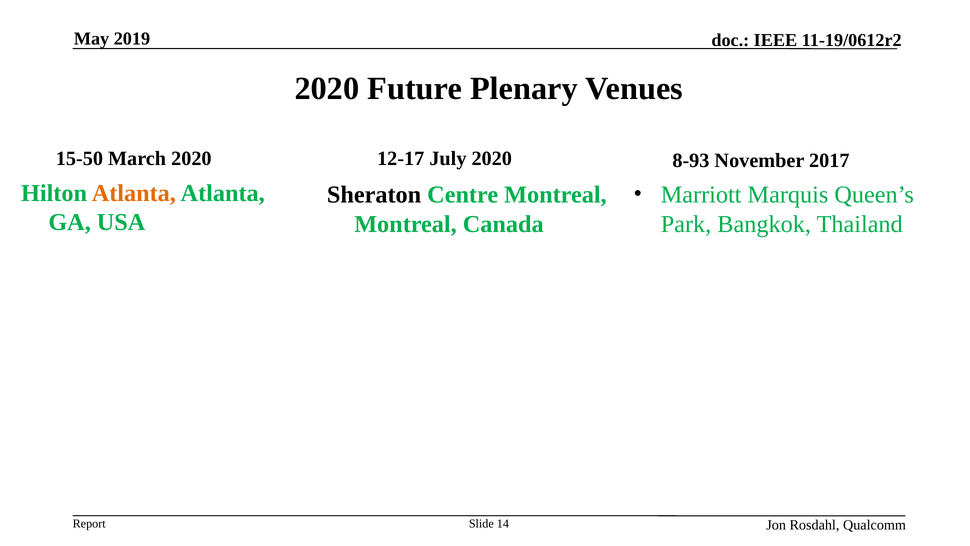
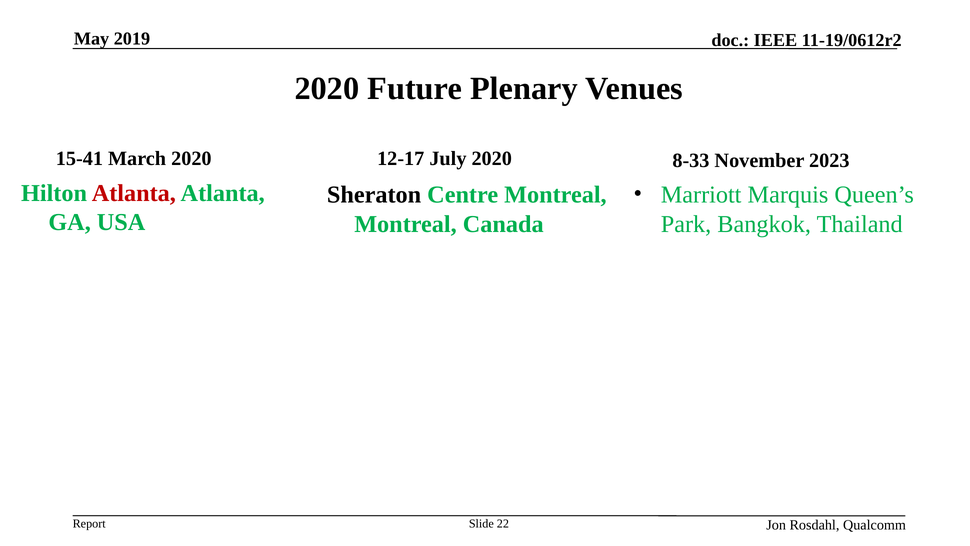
15-50: 15-50 -> 15-41
8-93: 8-93 -> 8-33
2017: 2017 -> 2023
Atlanta at (134, 193) colour: orange -> red
14: 14 -> 22
